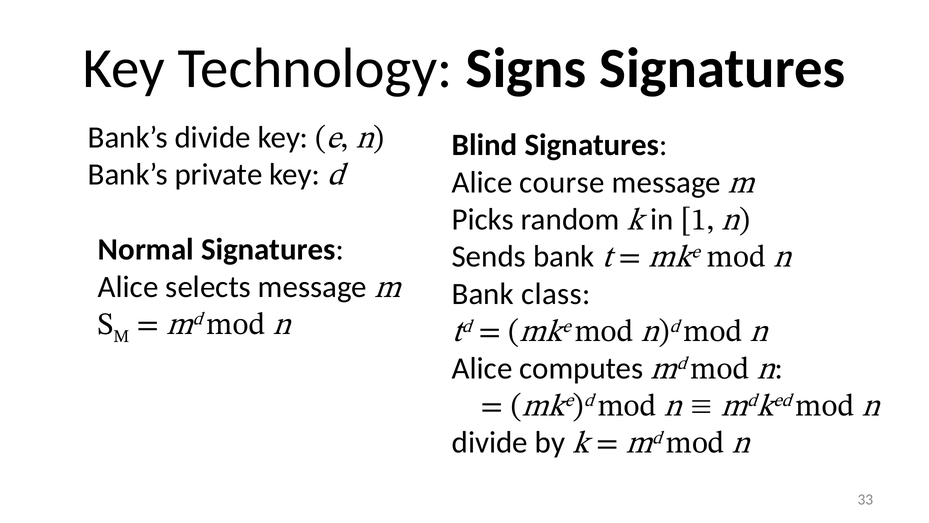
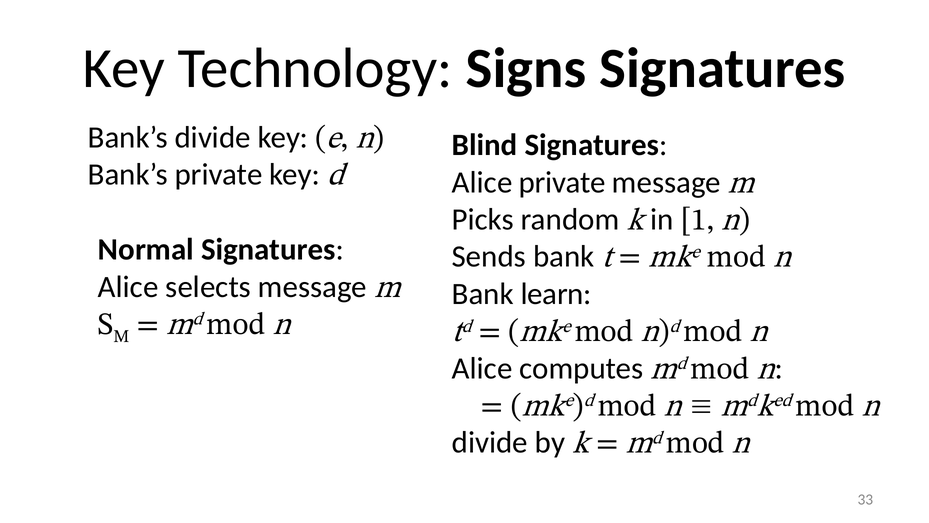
Alice course: course -> private
class: class -> learn
